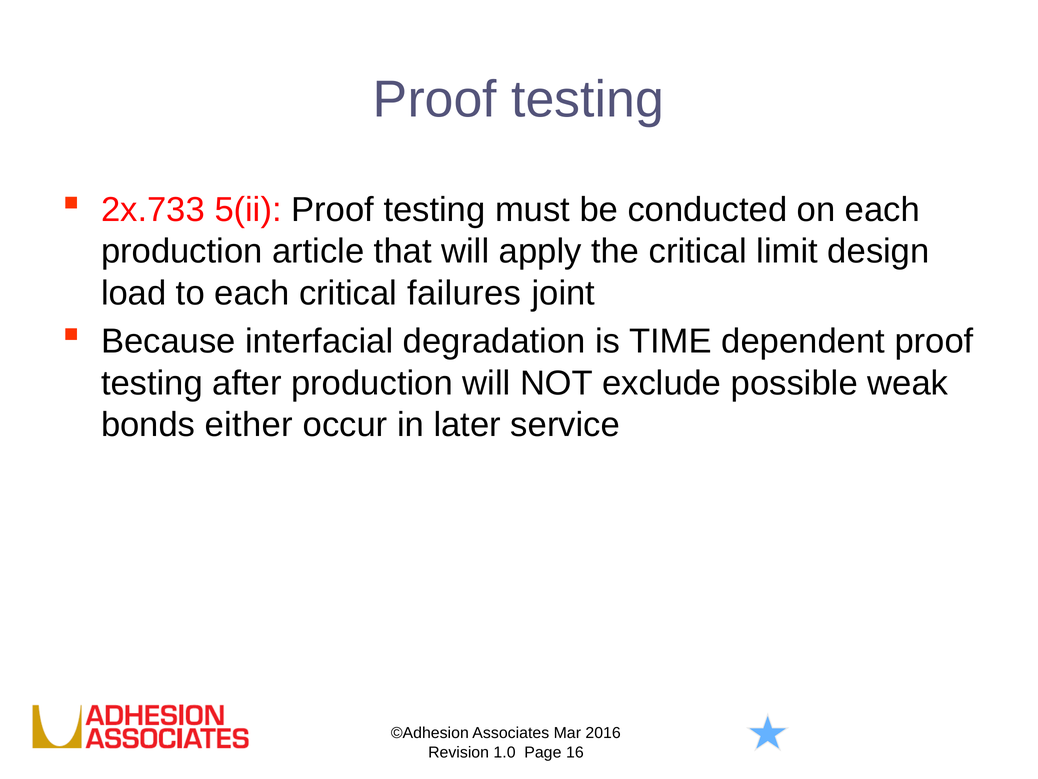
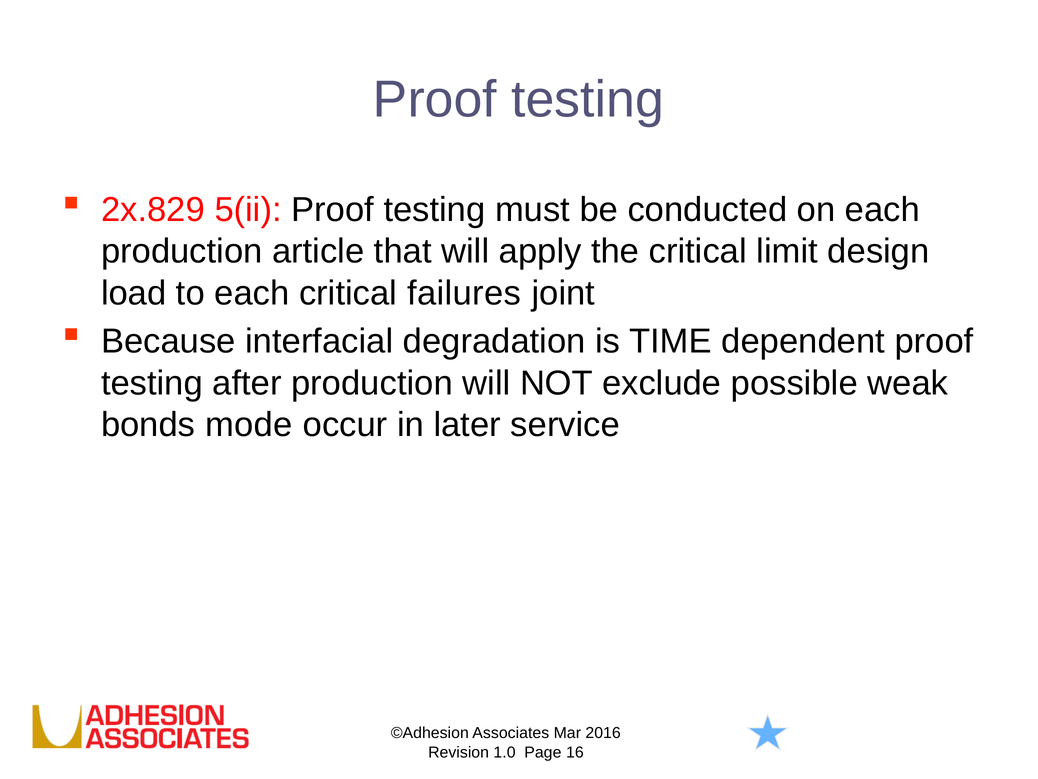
2x.733: 2x.733 -> 2x.829
either: either -> mode
